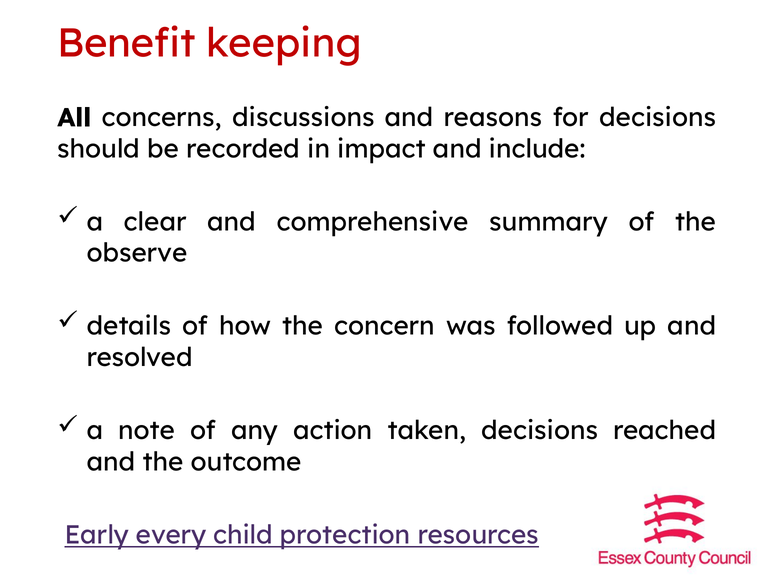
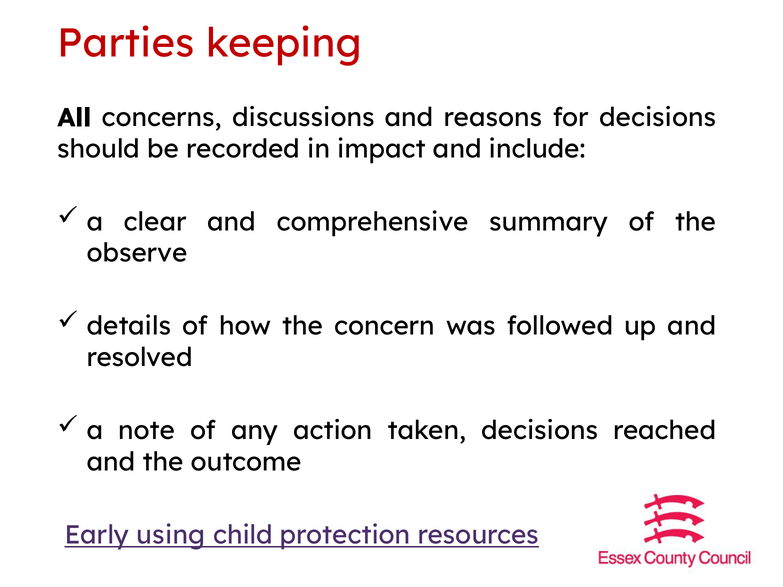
Benefit: Benefit -> Parties
every: every -> using
